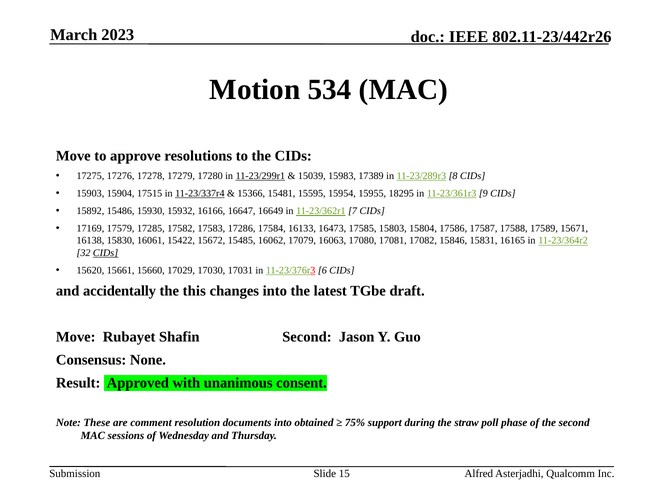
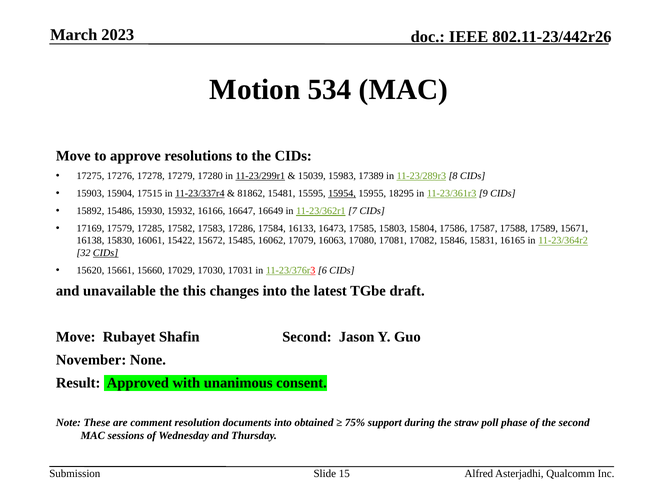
15366: 15366 -> 81862
15954 underline: none -> present
accidentally: accidentally -> unavailable
Consensus: Consensus -> November
